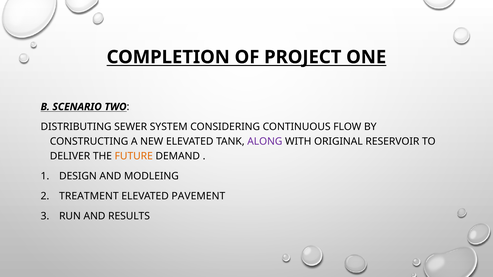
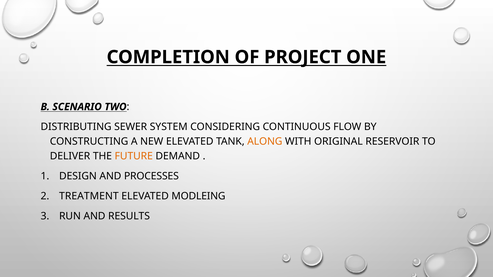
ALONG colour: purple -> orange
MODLEING: MODLEING -> PROCESSES
PAVEMENT: PAVEMENT -> MODLEING
